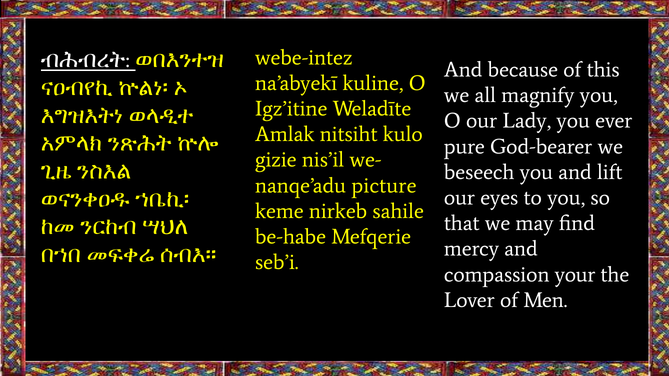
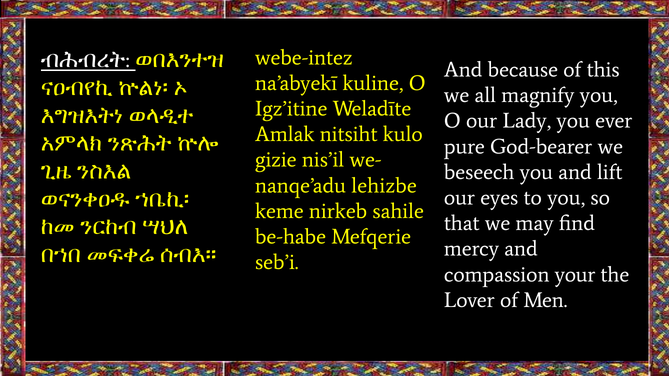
picture: picture -> lehizbe
